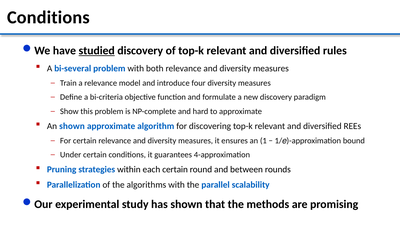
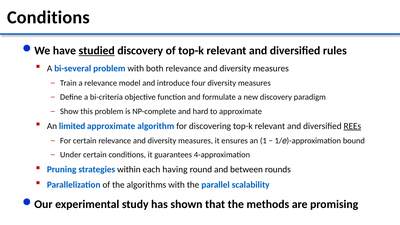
An shown: shown -> limited
REEs underline: none -> present
each certain: certain -> having
